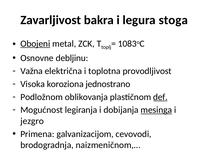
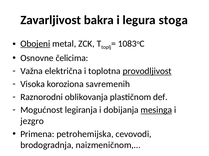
debljinu: debljinu -> čelicima
provodljivost underline: none -> present
jednostrano: jednostrano -> savremenih
Podložnom: Podložnom -> Raznorodni
def underline: present -> none
galvanizacijom: galvanizacijom -> petrohemijska
